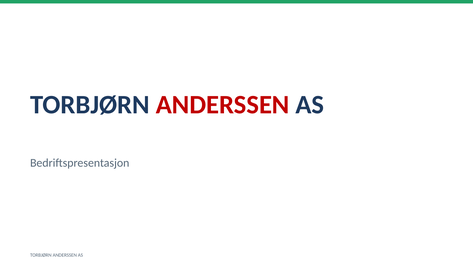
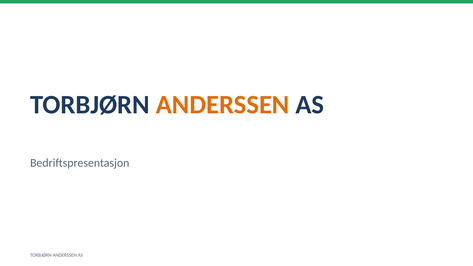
ANDERSSEN at (223, 105) colour: red -> orange
